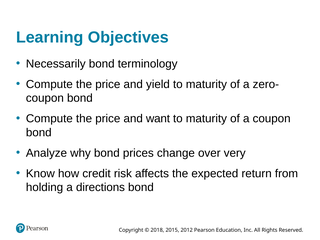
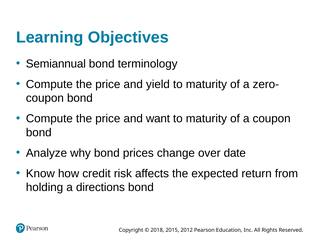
Necessarily: Necessarily -> Semiannual
very: very -> date
